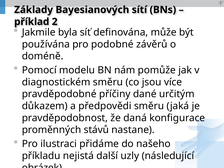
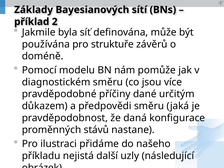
podobné: podobné -> struktuře
